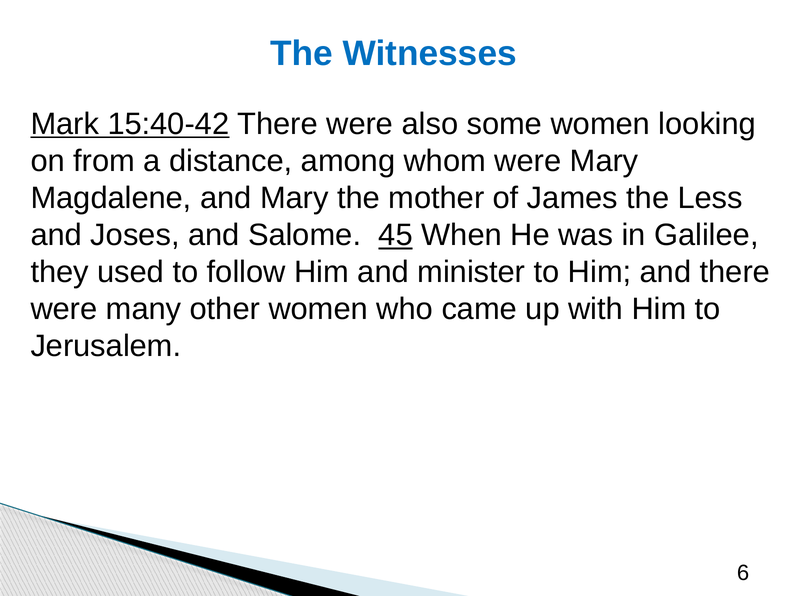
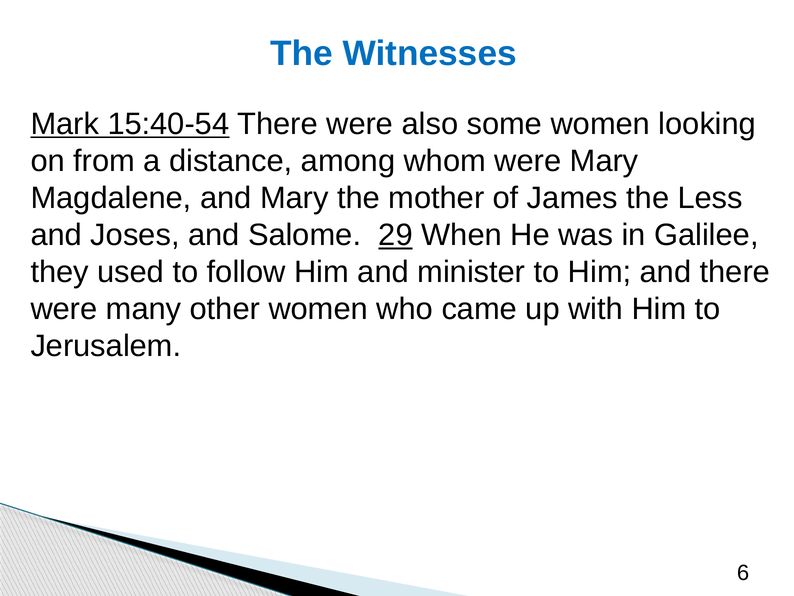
15:40-42: 15:40-42 -> 15:40-54
45: 45 -> 29
